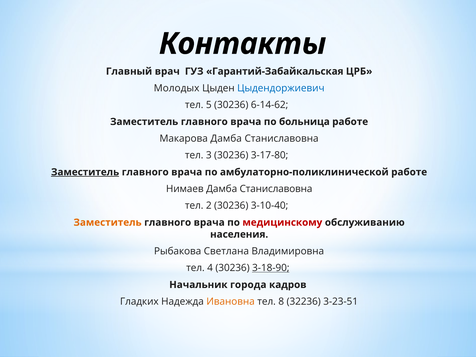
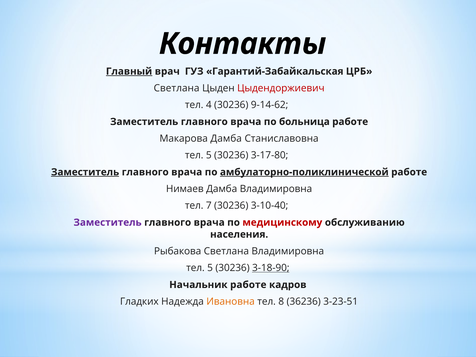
Главный underline: none -> present
Молодых at (177, 88): Молодых -> Светлана
Цыдендоржиевич colour: blue -> red
5: 5 -> 4
6-14-62: 6-14-62 -> 9-14-62
3 at (209, 155): 3 -> 5
амбулаторно-поликлинической underline: none -> present
Нимаев Дамба Станиславовна: Станиславовна -> Владимировна
2: 2 -> 7
Заместитель at (108, 222) colour: orange -> purple
4 at (210, 268): 4 -> 5
Начальник города: города -> работе
32236: 32236 -> 36236
